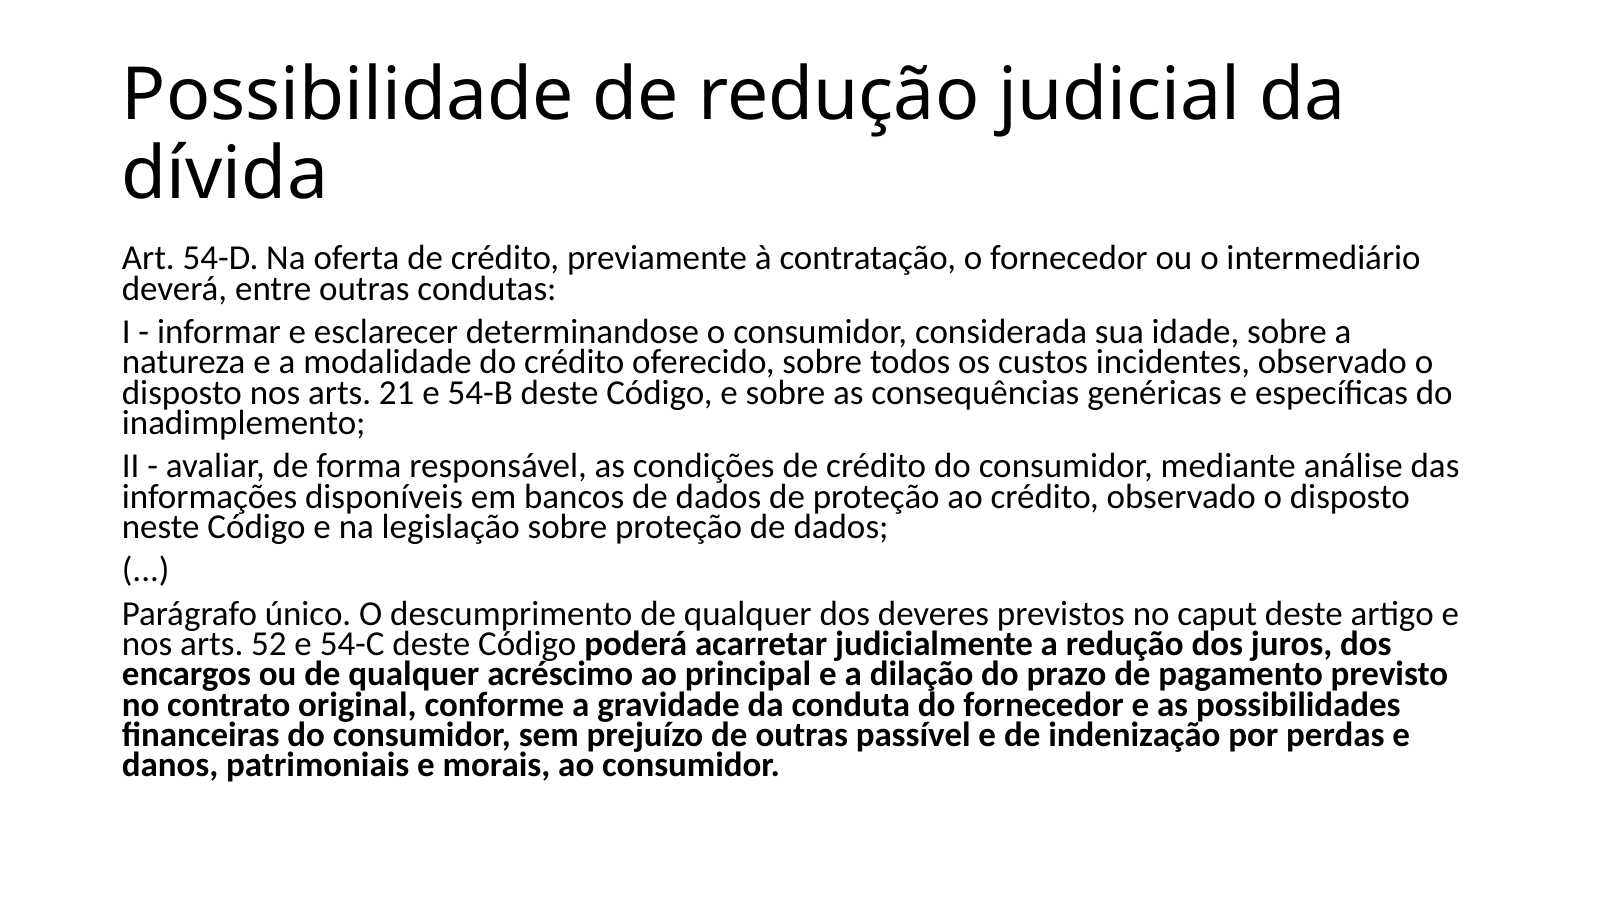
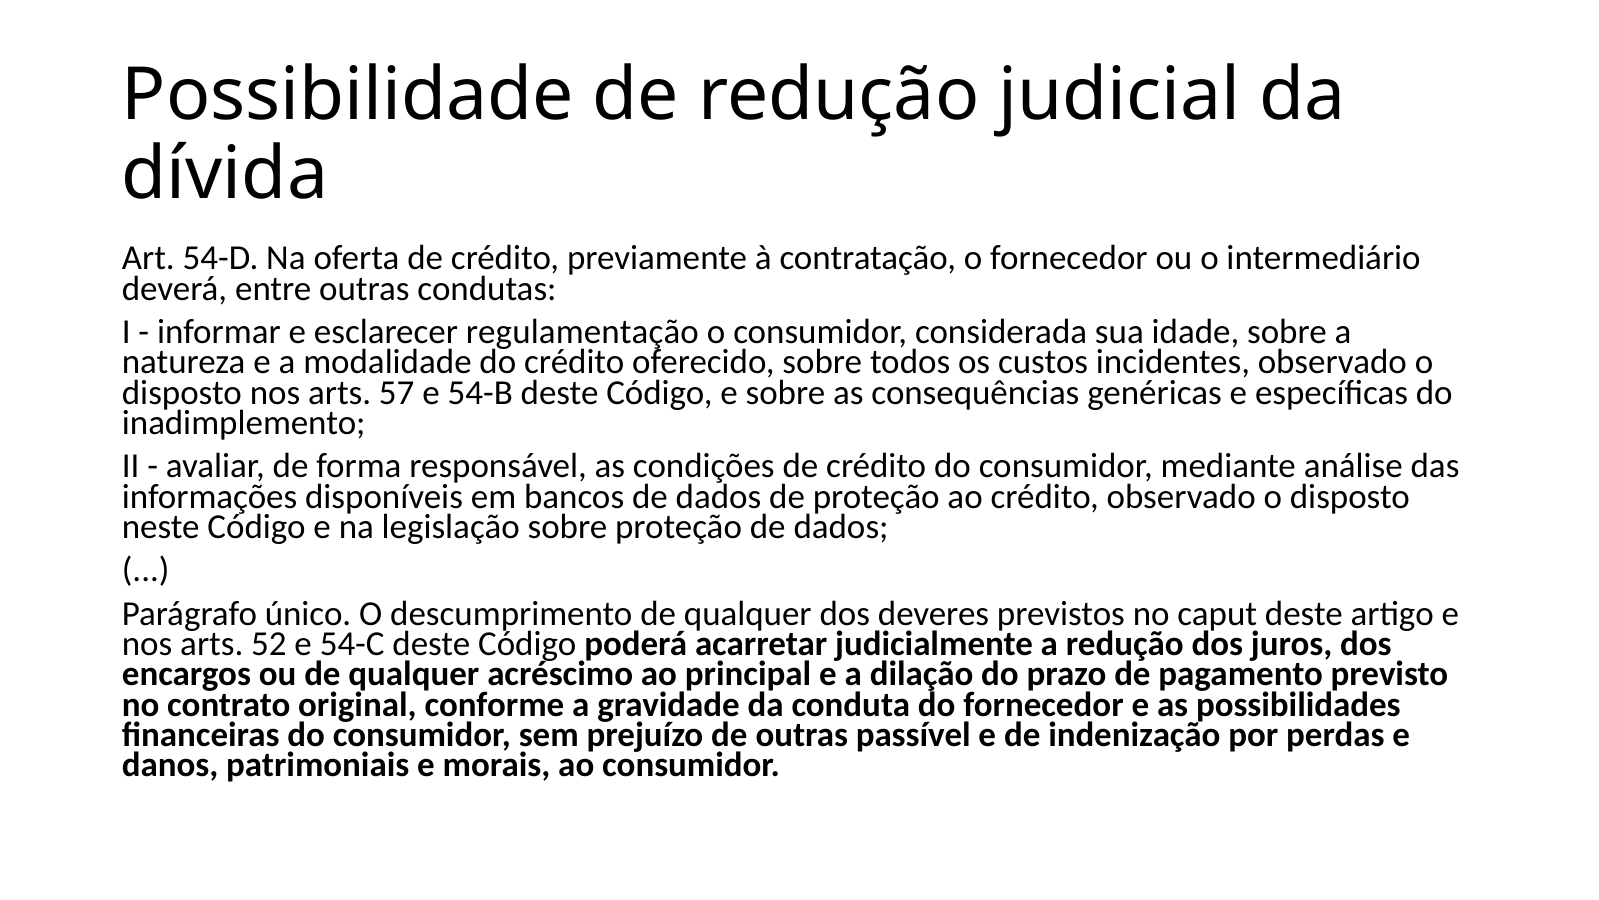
determinandose: determinandose -> regulamentação
21: 21 -> 57
